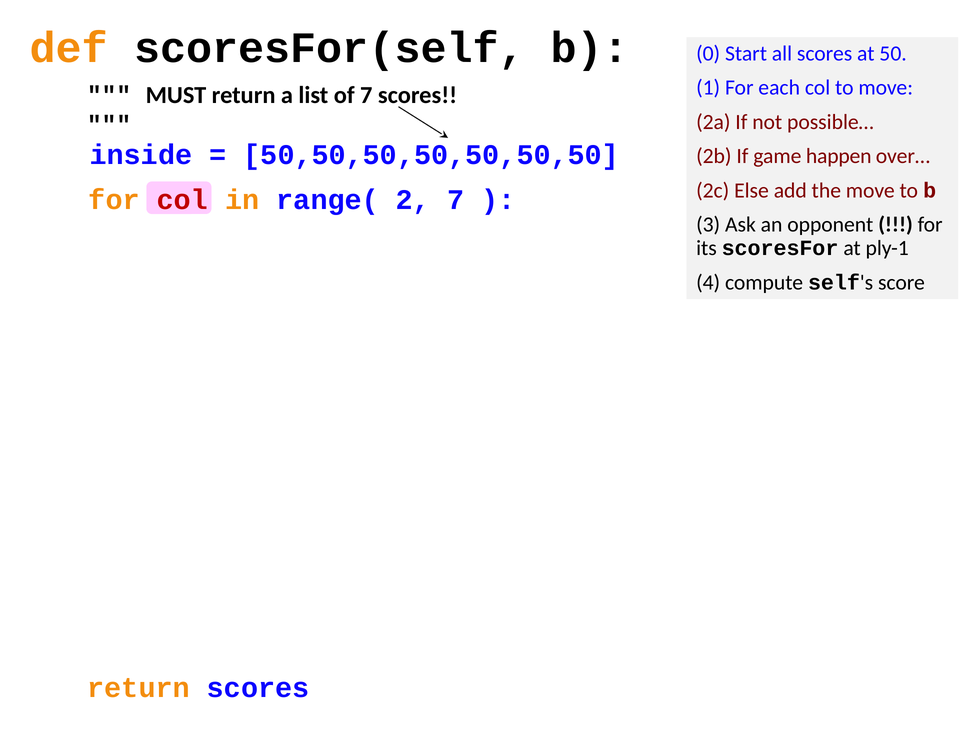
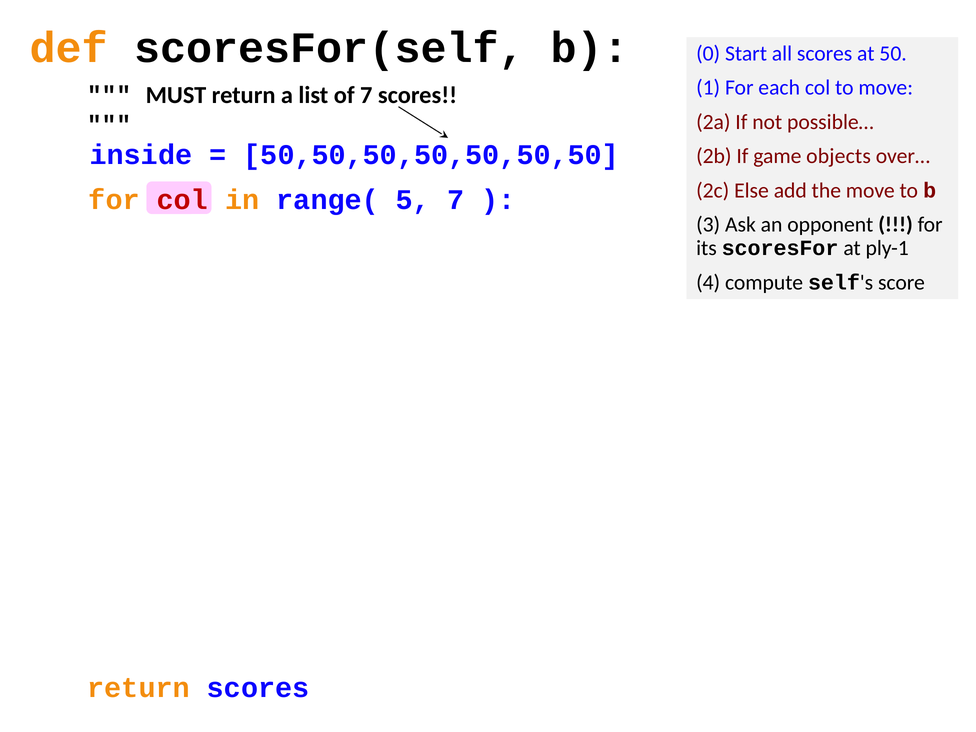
happen: happen -> objects
2: 2 -> 5
